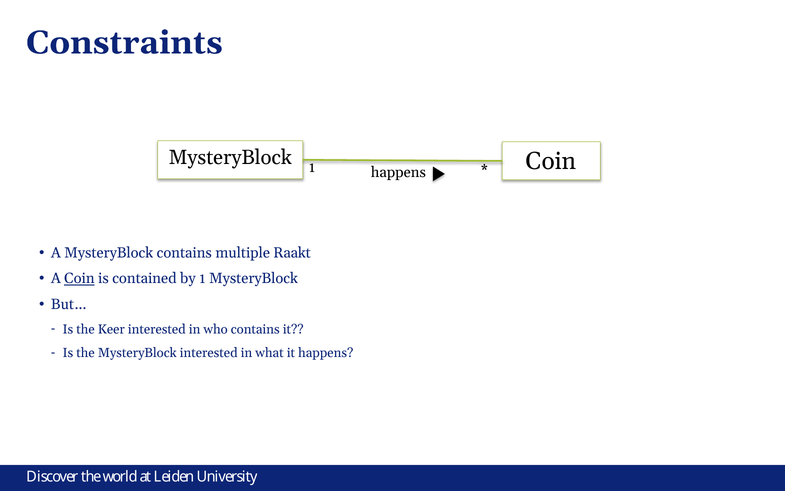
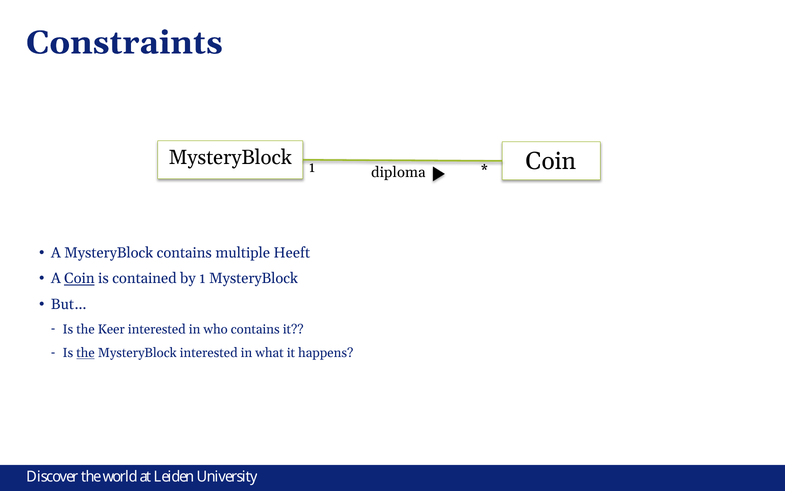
happens at (398, 173): happens -> diploma
Raakt: Raakt -> Heeft
the at (86, 353) underline: none -> present
